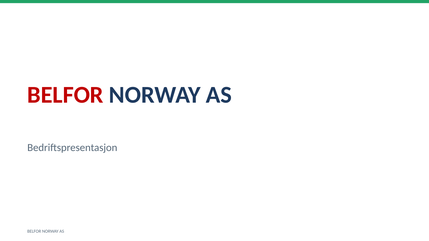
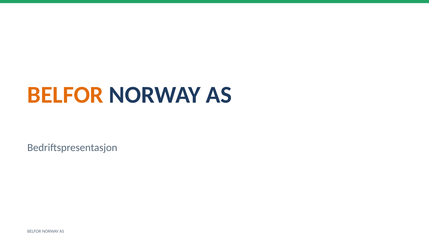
BELFOR at (65, 95) colour: red -> orange
